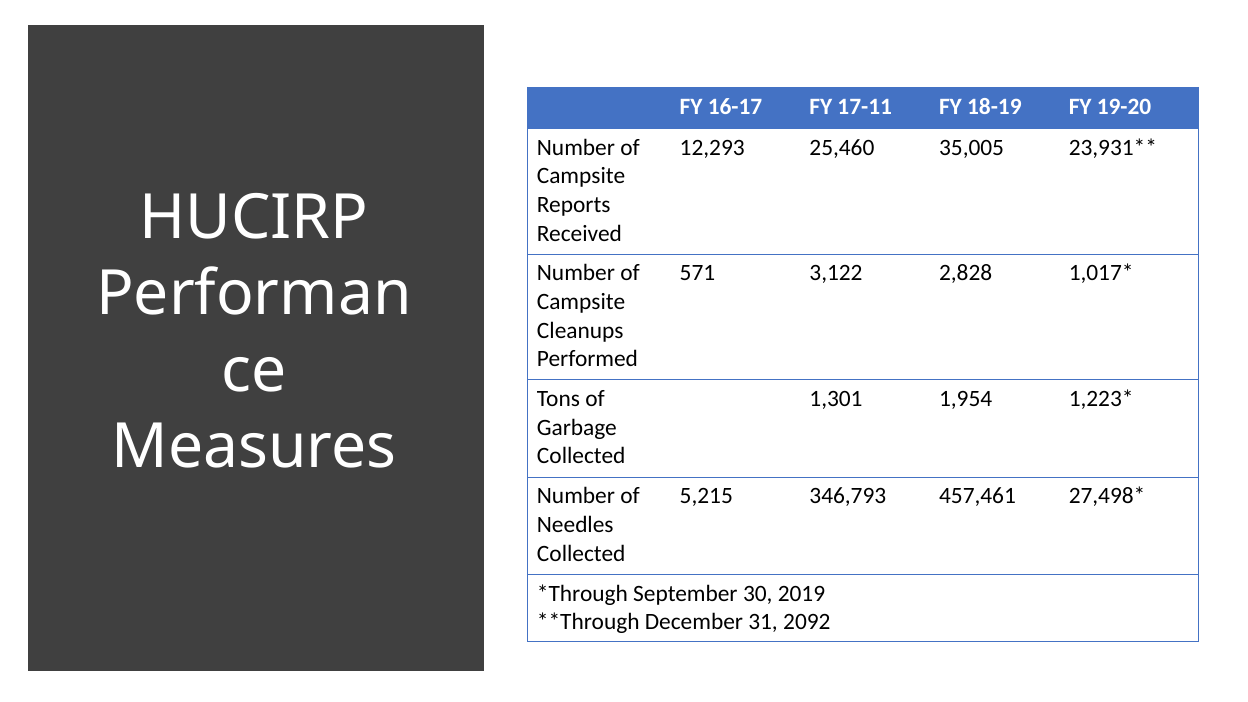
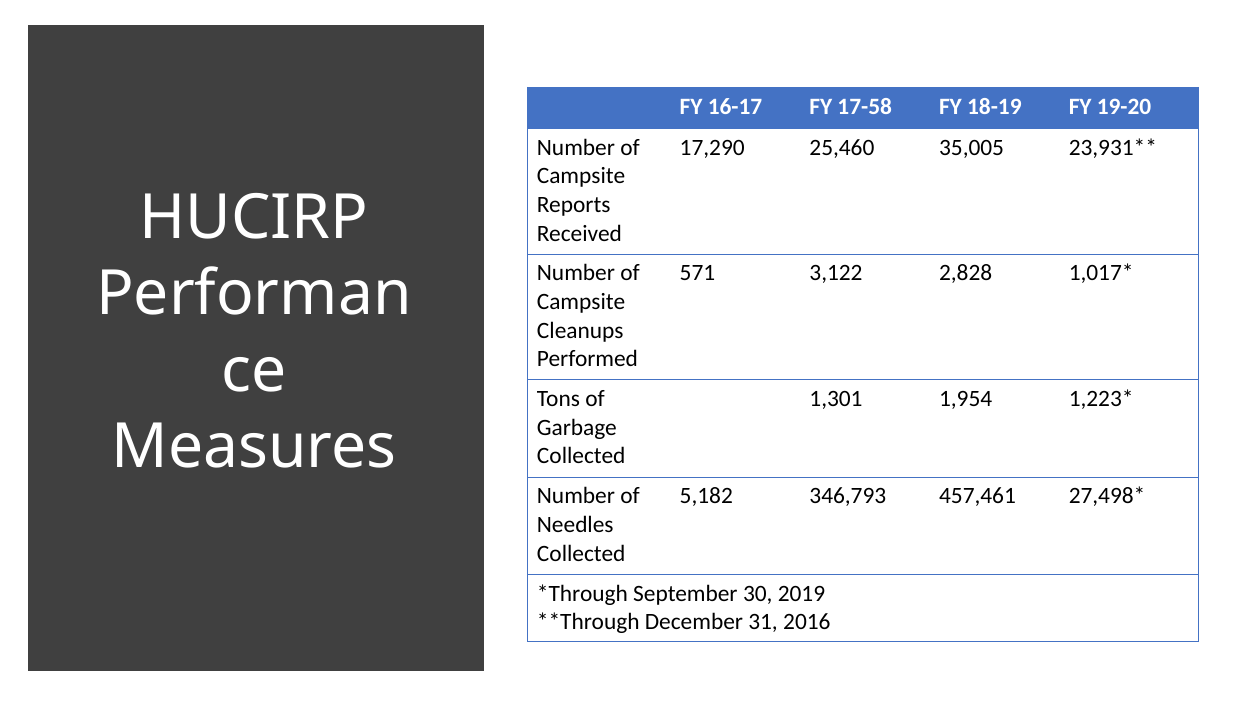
17-11: 17-11 -> 17-58
12,293: 12,293 -> 17,290
5,215: 5,215 -> 5,182
2092: 2092 -> 2016
